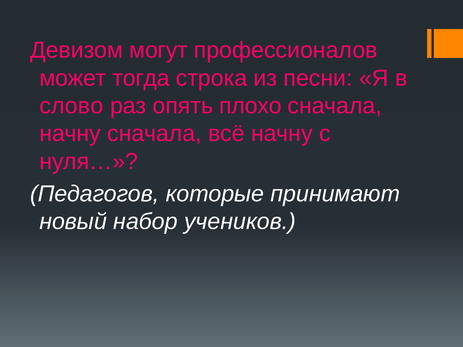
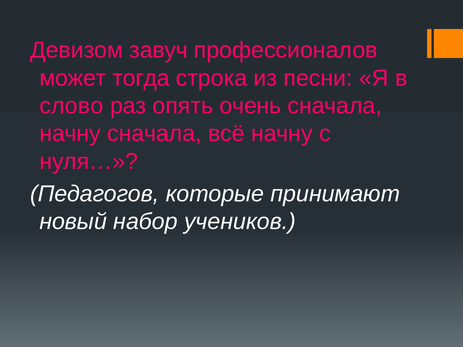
могут: могут -> завуч
плохо: плохо -> очень
